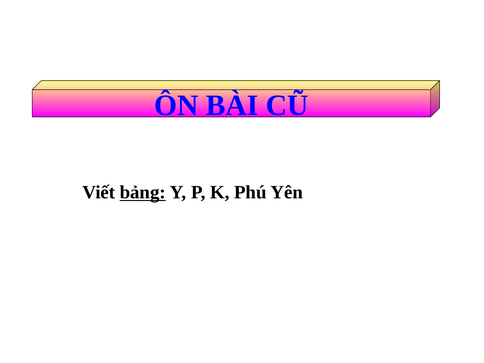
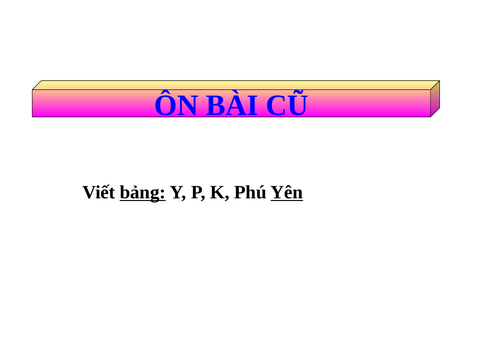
Yên underline: none -> present
